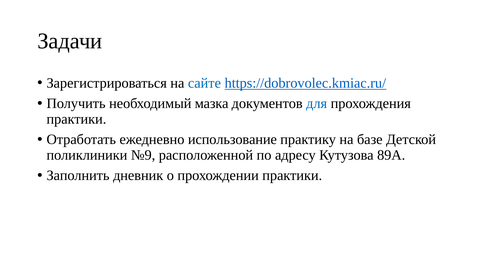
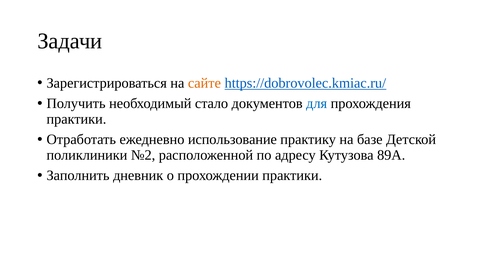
сайте colour: blue -> orange
мазка: мазка -> стало
№9: №9 -> №2
